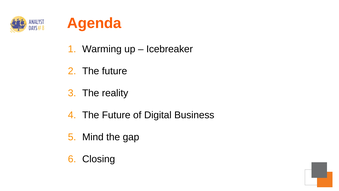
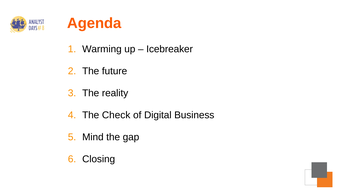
Future at (116, 115): Future -> Check
